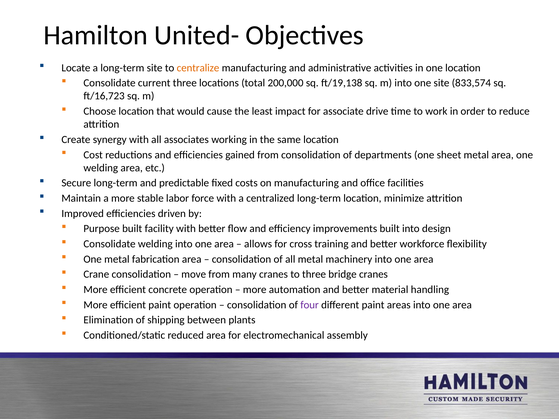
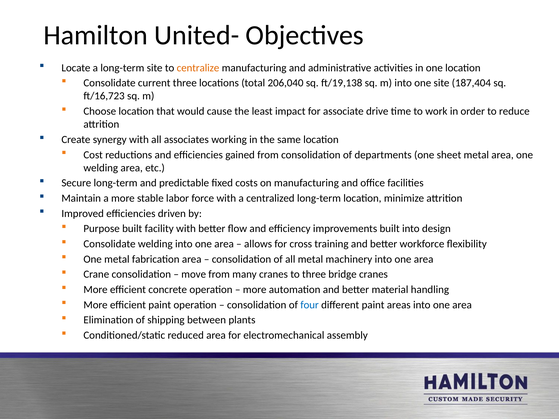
200,000: 200,000 -> 206,040
833,574: 833,574 -> 187,404
four colour: purple -> blue
